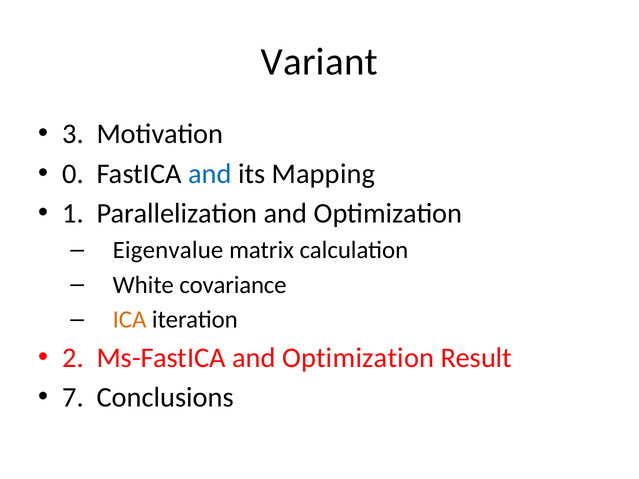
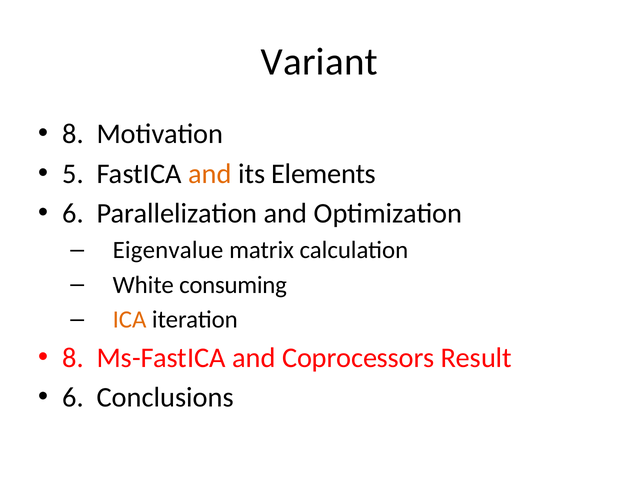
3 at (73, 134): 3 -> 8
0: 0 -> 5
and at (210, 174) colour: blue -> orange
Mapping: Mapping -> Elements
1 at (73, 214): 1 -> 6
covariance: covariance -> consuming
2 at (73, 358): 2 -> 8
Ms-FastICA and Optimization: Optimization -> Coprocessors
7 at (73, 398): 7 -> 6
